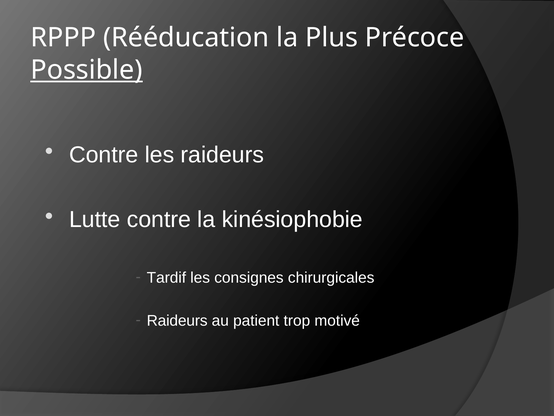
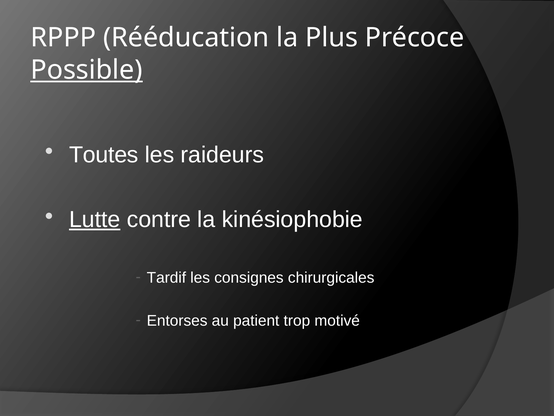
Contre at (104, 155): Contre -> Toutes
Lutte underline: none -> present
Raideurs at (177, 320): Raideurs -> Entorses
